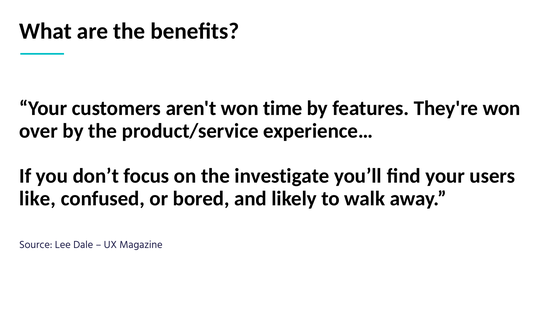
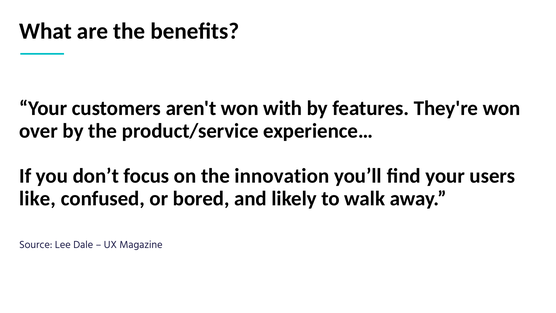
time: time -> with
investigate: investigate -> innovation
